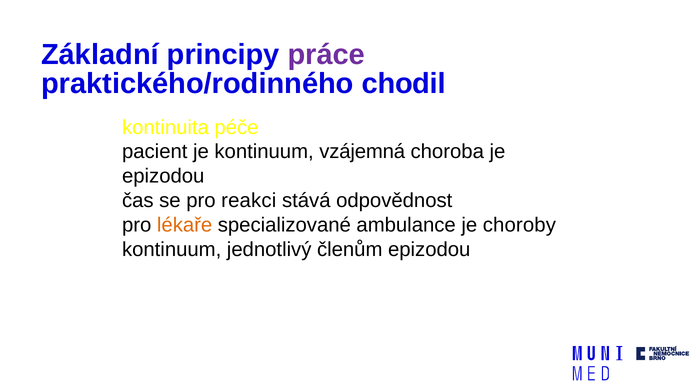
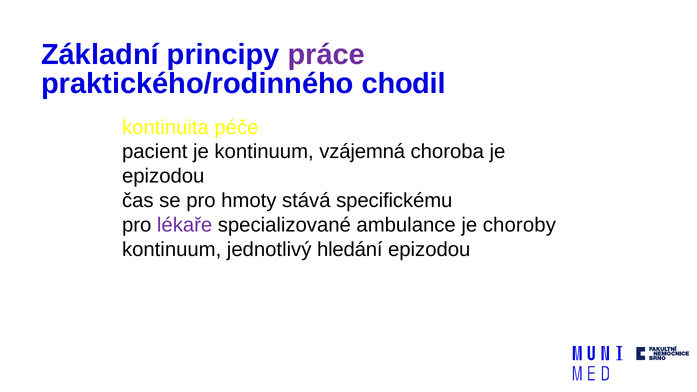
reakci: reakci -> hmoty
odpovědnost: odpovědnost -> specifickému
lékaře colour: orange -> purple
členům: členům -> hledání
